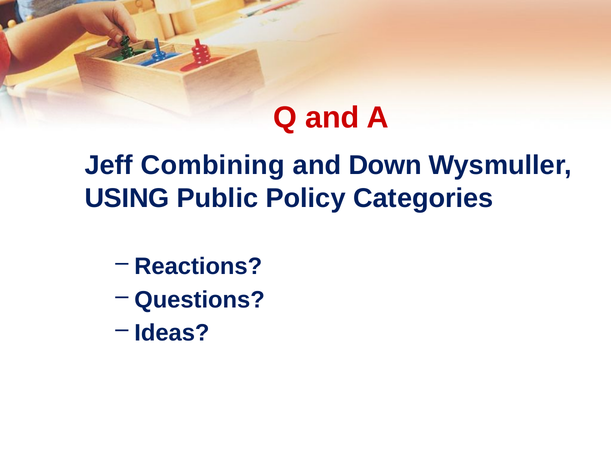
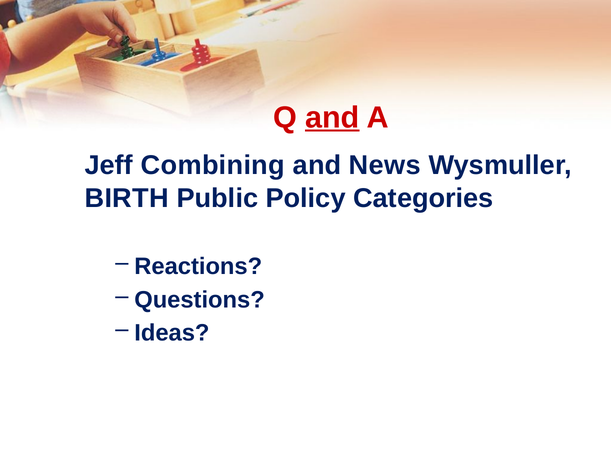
and at (332, 118) underline: none -> present
Down: Down -> News
USING: USING -> BIRTH
